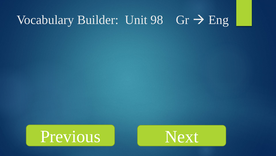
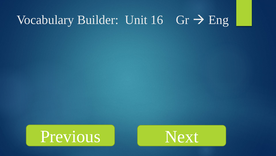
98: 98 -> 16
